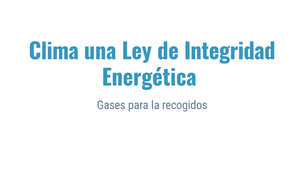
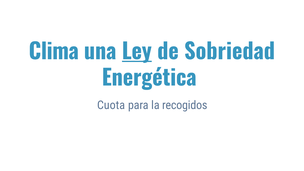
Ley underline: none -> present
Integridad: Integridad -> Sobriedad
Gases: Gases -> Cuota
